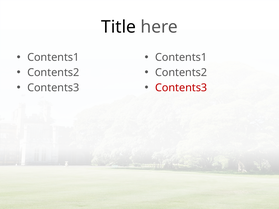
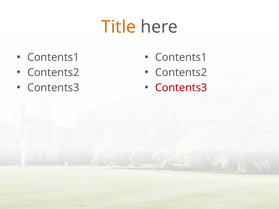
Title colour: black -> orange
